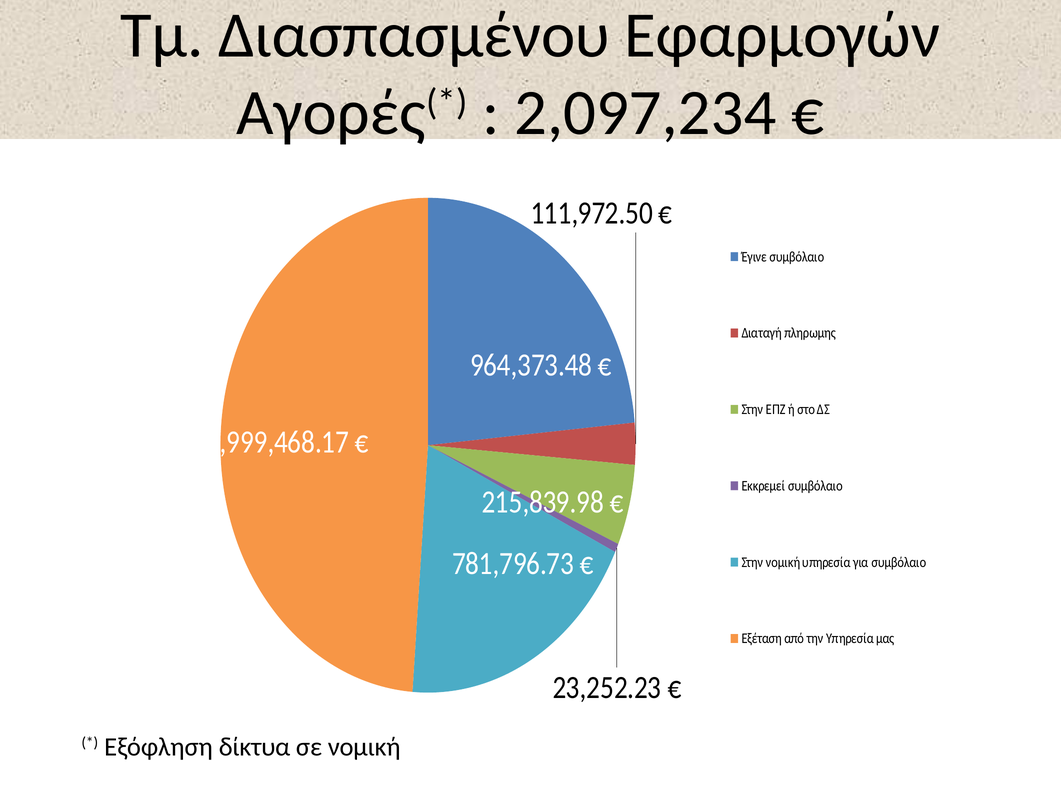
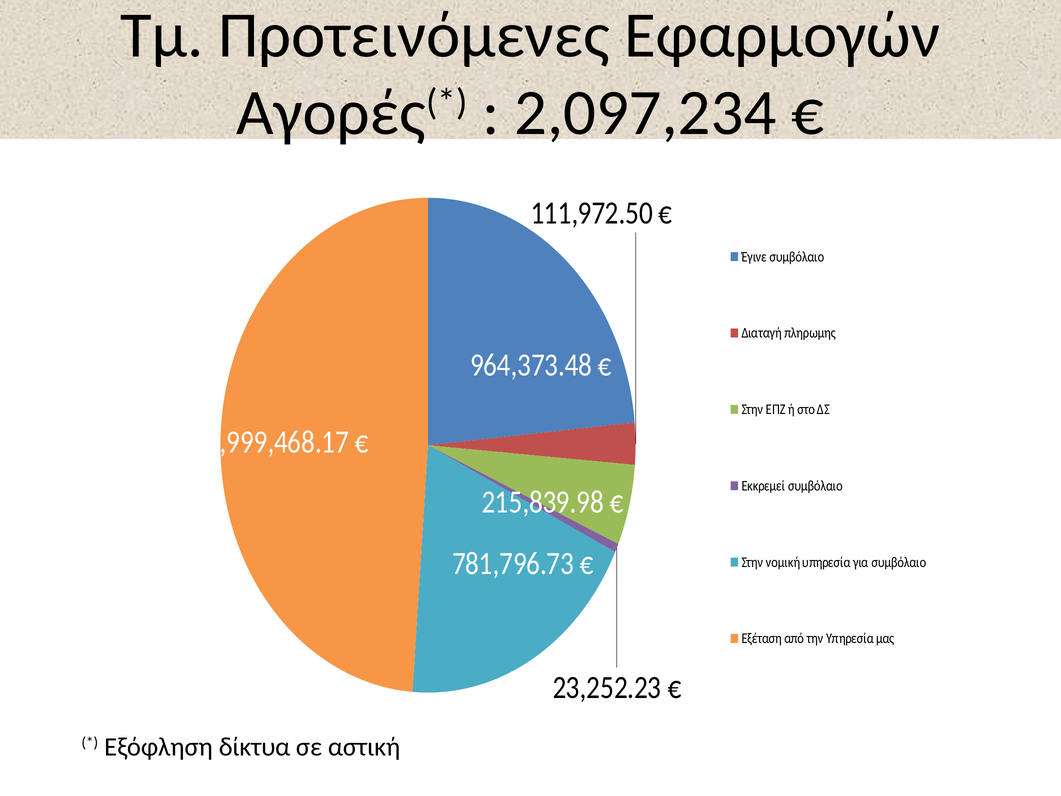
Διασπασμένου: Διασπασμένου -> Προτεινόμενες
σε νομική: νομική -> αστική
